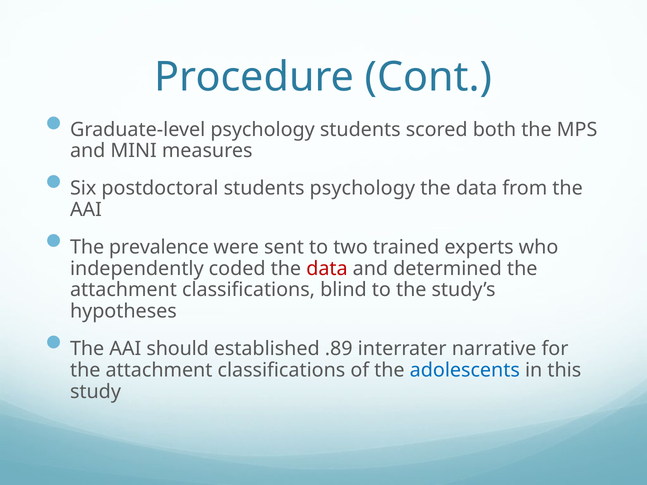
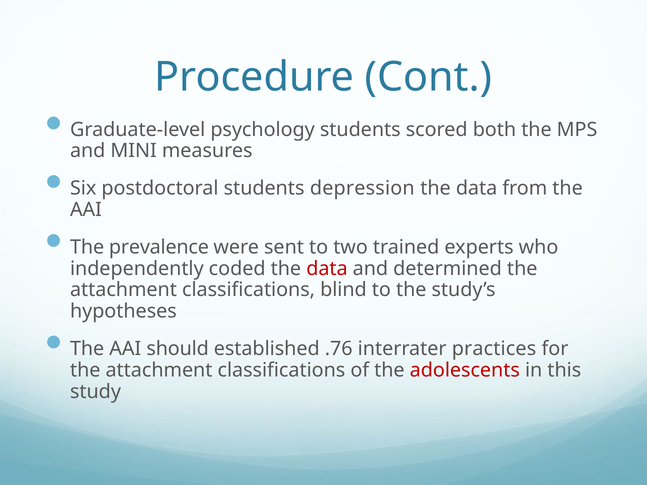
students psychology: psychology -> depression
.89: .89 -> .76
narrative: narrative -> practices
adolescents colour: blue -> red
